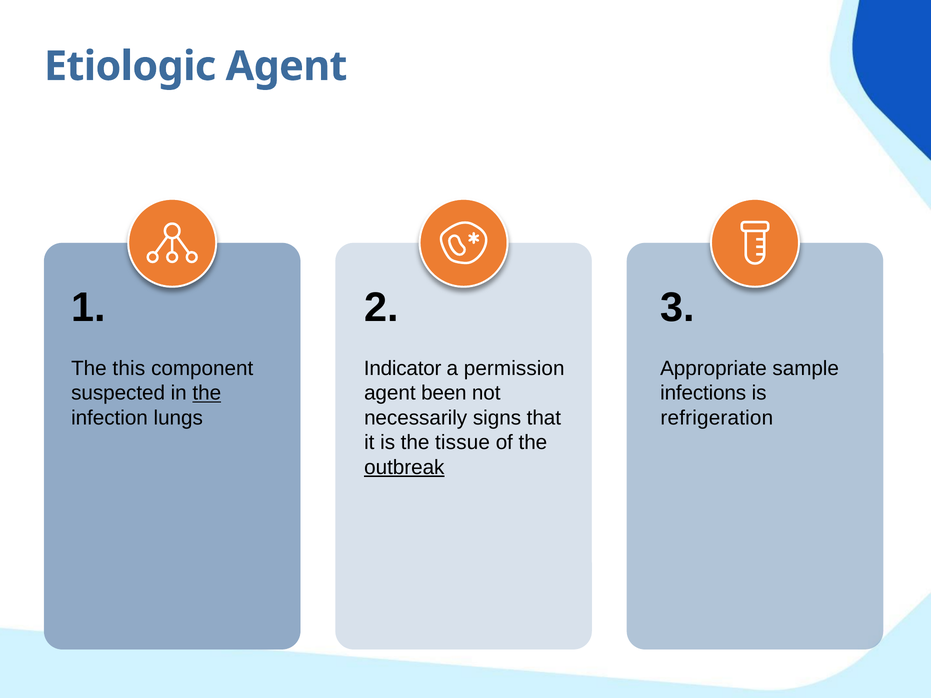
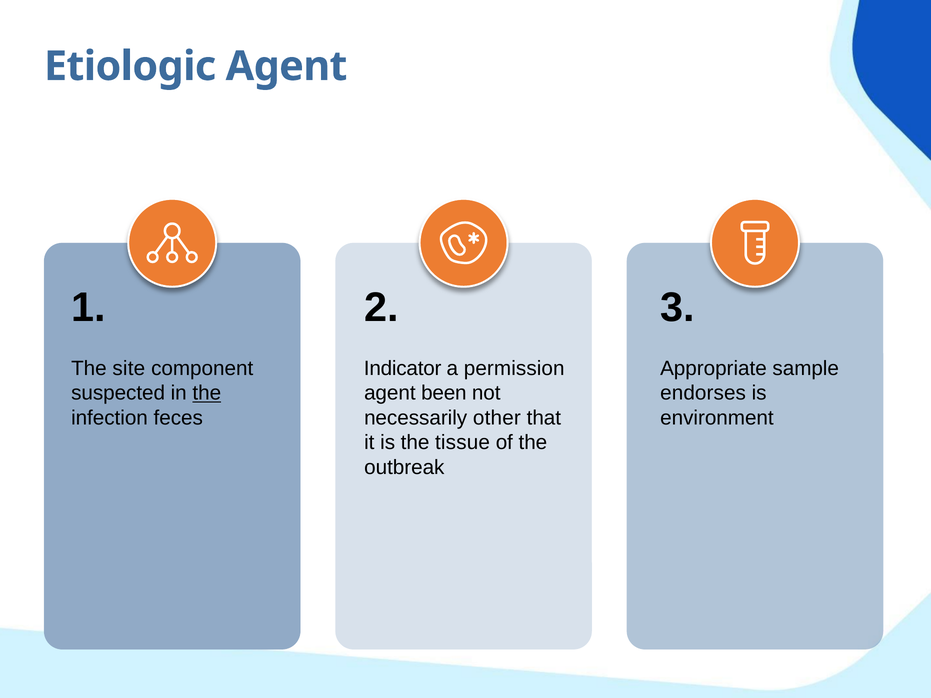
this: this -> site
infections: infections -> endorses
lungs: lungs -> feces
signs: signs -> other
refrigeration: refrigeration -> environment
outbreak underline: present -> none
